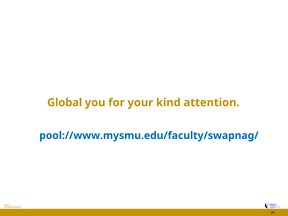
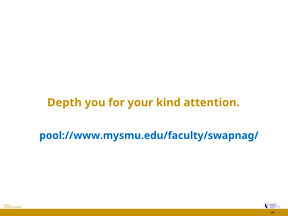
Global: Global -> Depth
